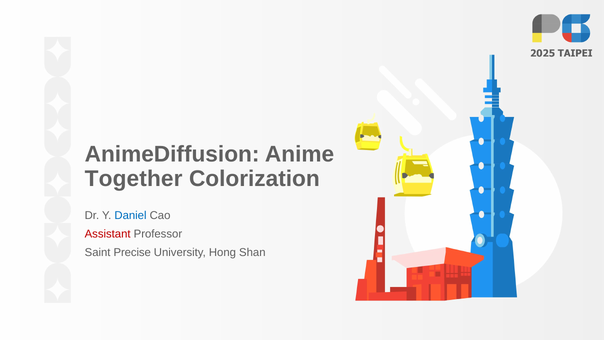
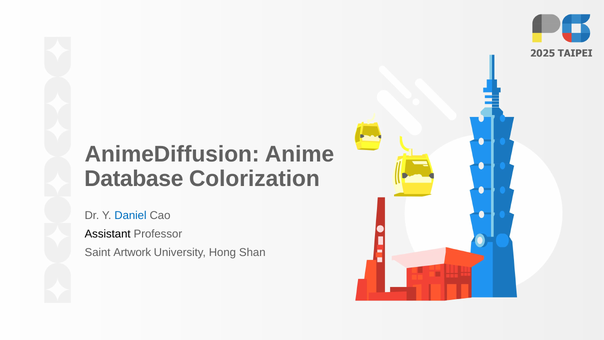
Together: Together -> Database
Assistant colour: red -> black
Precise: Precise -> Artwork
